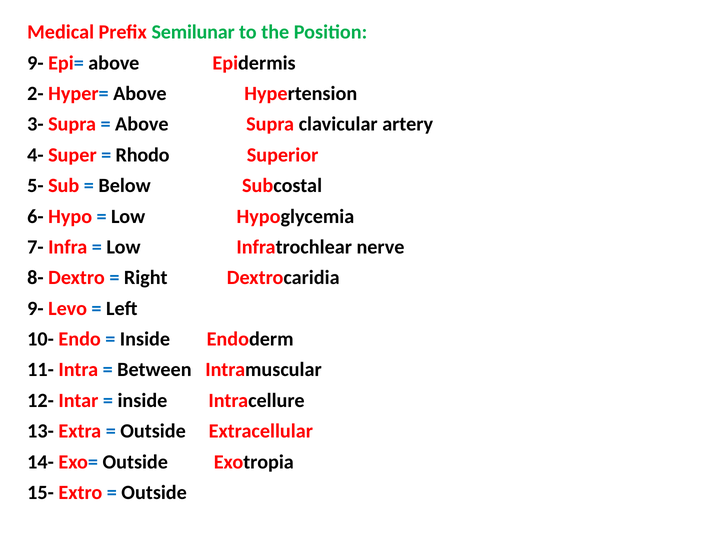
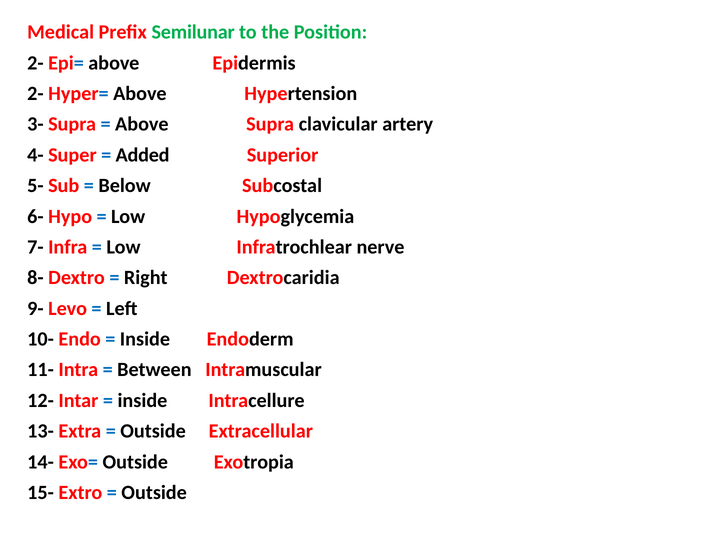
9- at (35, 63): 9- -> 2-
Rhodo: Rhodo -> Added
